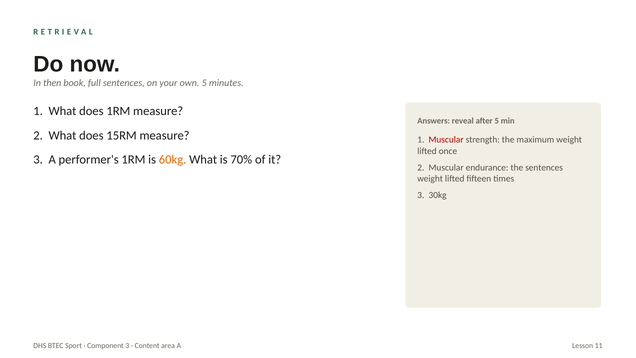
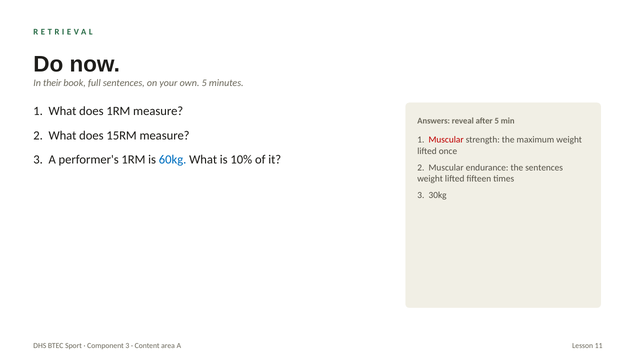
then: then -> their
60kg colour: orange -> blue
70%: 70% -> 10%
